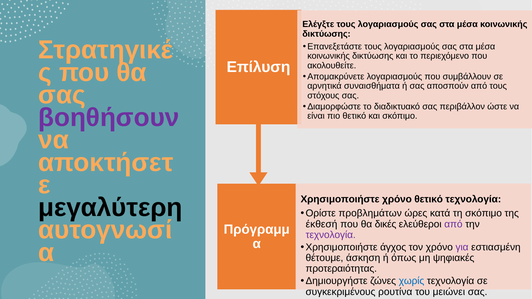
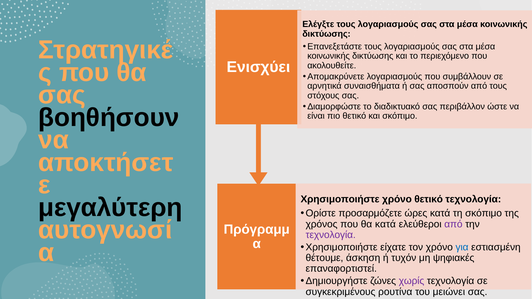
Επίλυση: Επίλυση -> Ενισχύει
βοηθήσουν colour: purple -> black
προβλημάτων: προβλημάτων -> προσαρμόζετε
έκθεσή: έκθεσή -> χρόνος
θα δικές: δικές -> κατά
άγχος: άγχος -> είχατε
για colour: purple -> blue
όπως: όπως -> τυχόν
προτεραιότητας: προτεραιότητας -> επαναφορτιστεί
χωρίς colour: blue -> purple
